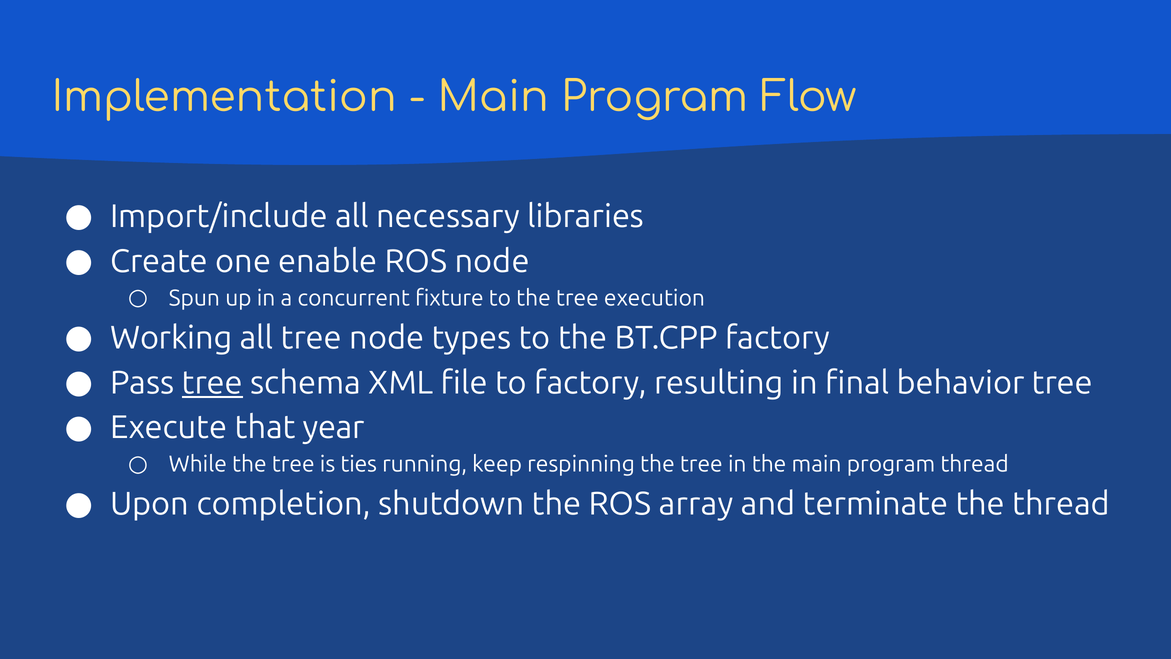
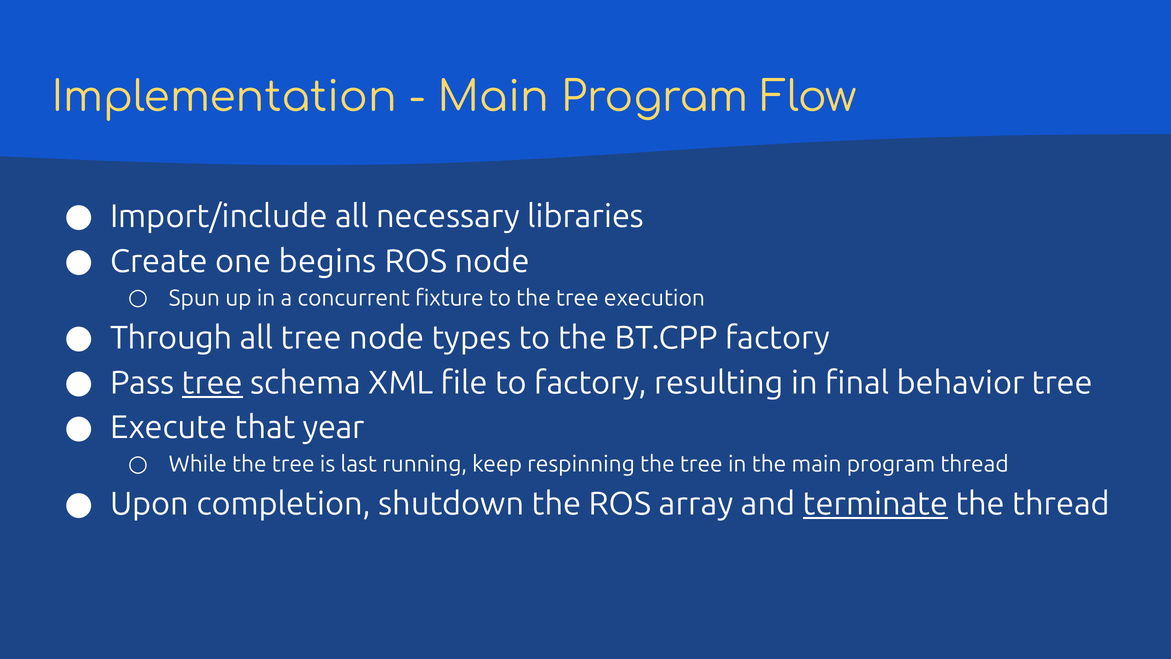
enable: enable -> begins
Working: Working -> Through
ties: ties -> last
terminate underline: none -> present
